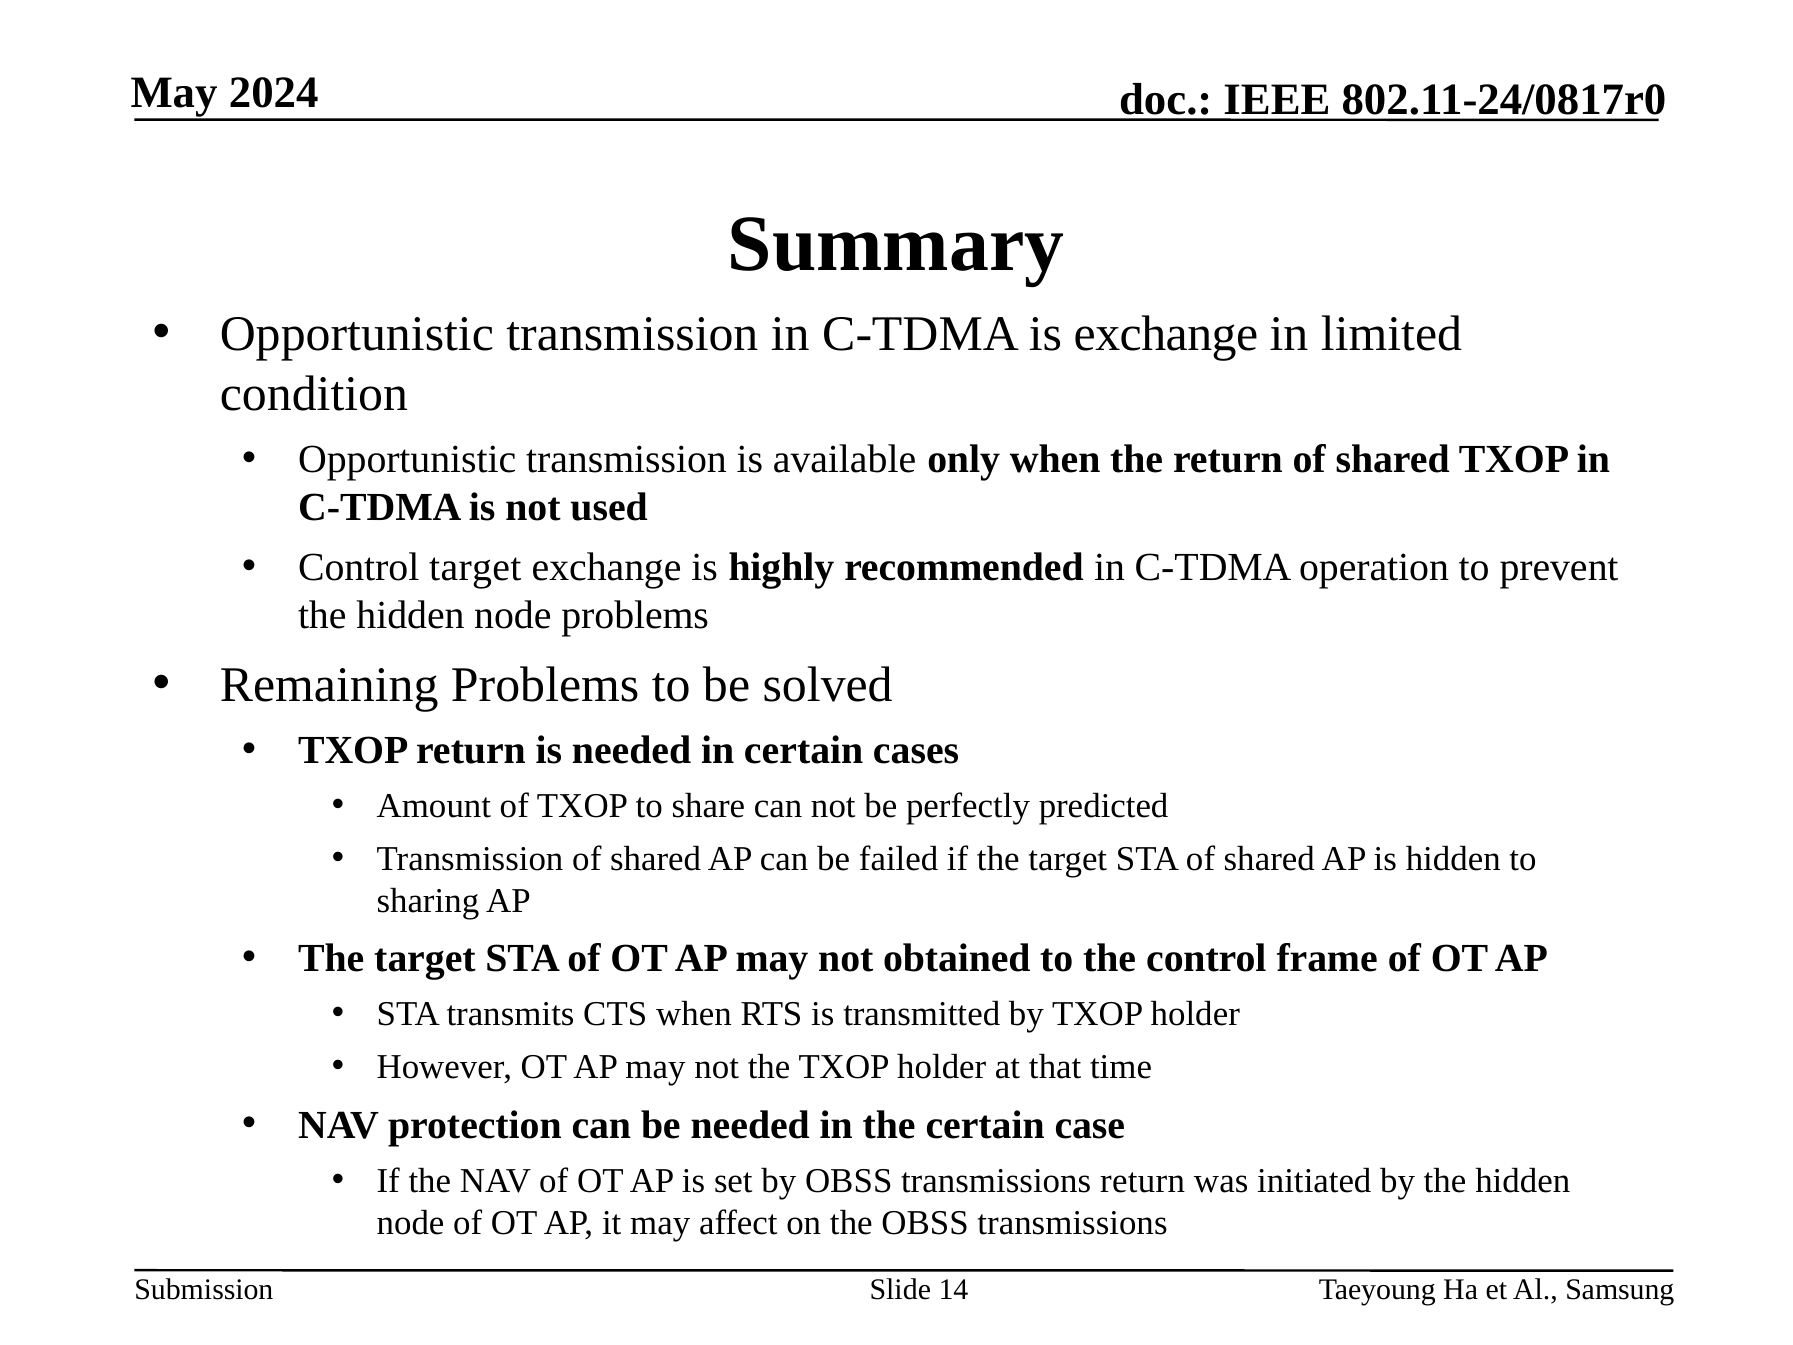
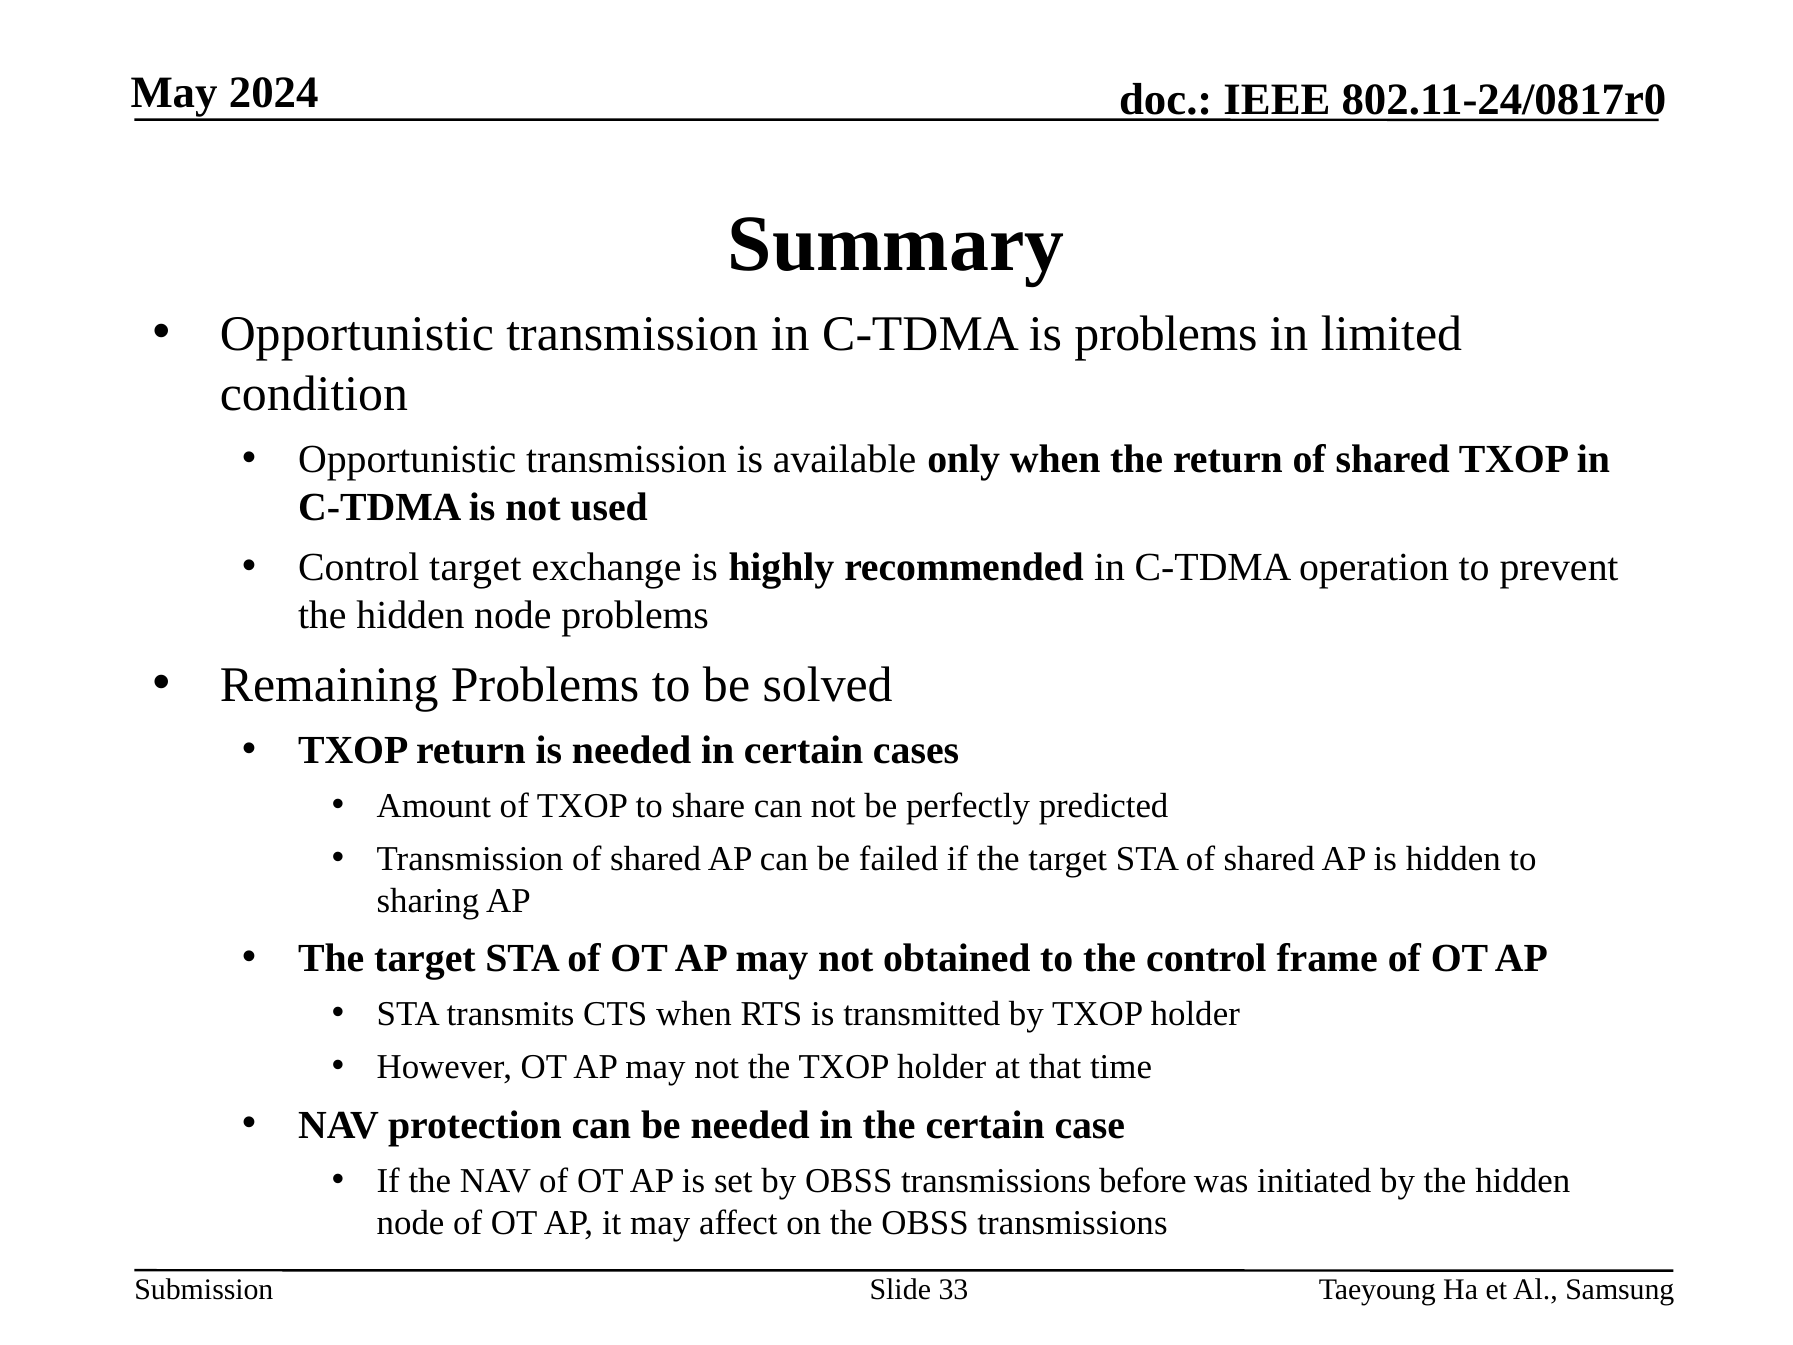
is exchange: exchange -> problems
transmissions return: return -> before
14: 14 -> 33
